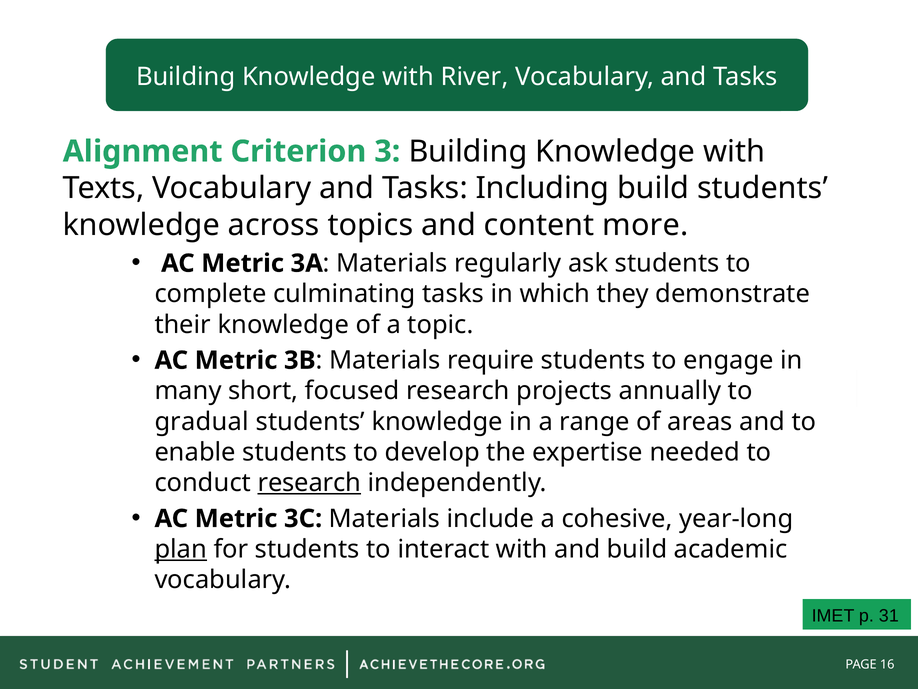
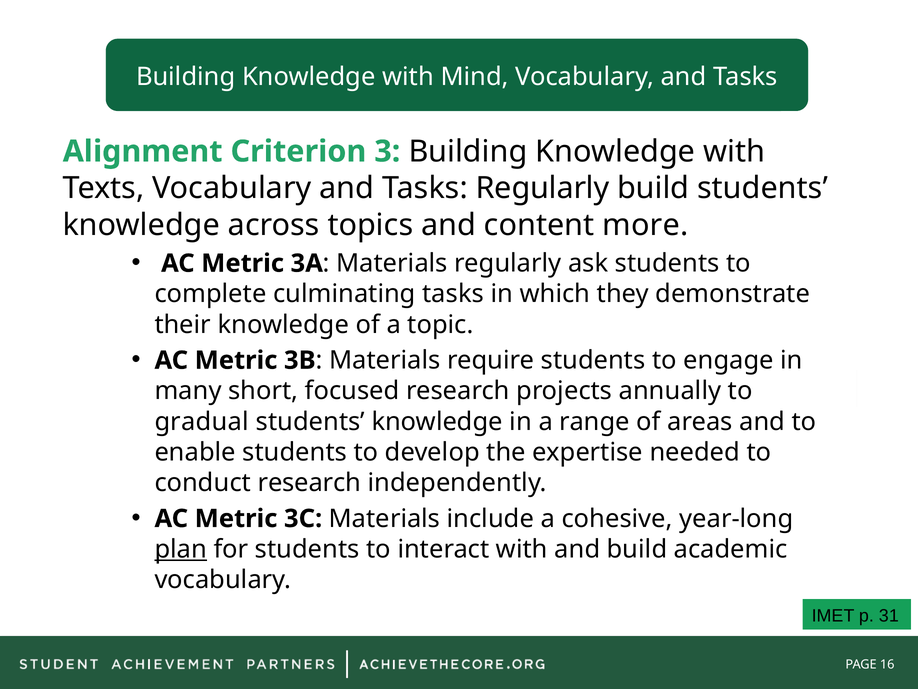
River: River -> Mind
Tasks Including: Including -> Regularly
research at (309, 483) underline: present -> none
